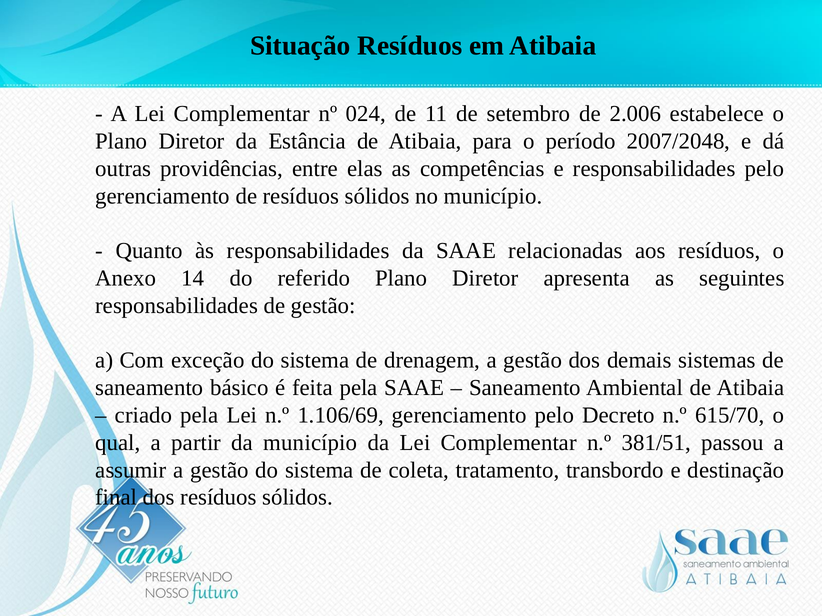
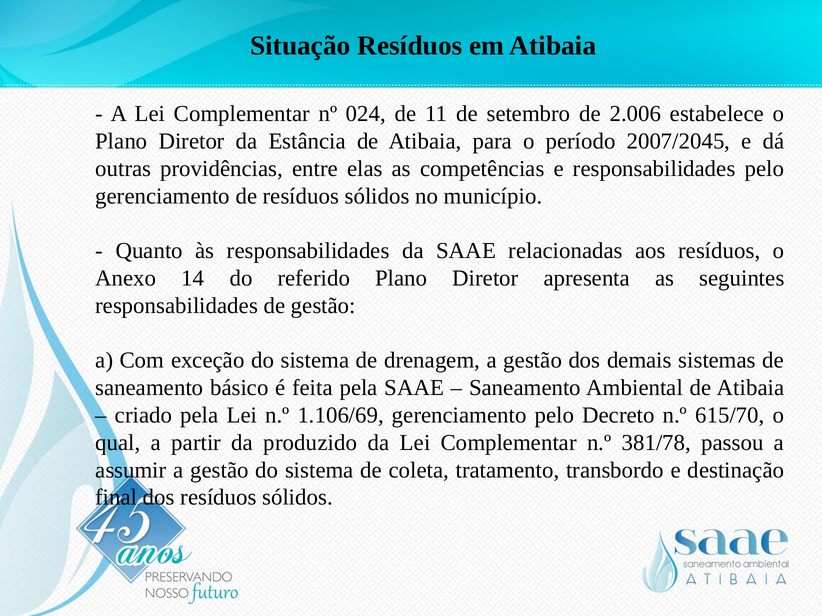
2007/2048: 2007/2048 -> 2007/2045
da município: município -> produzido
381/51: 381/51 -> 381/78
